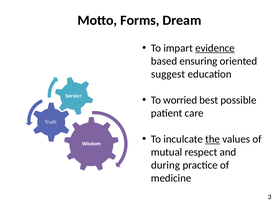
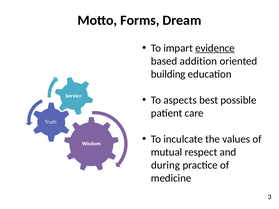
ensuring: ensuring -> addition
suggest: suggest -> building
worried: worried -> aspects
the underline: present -> none
